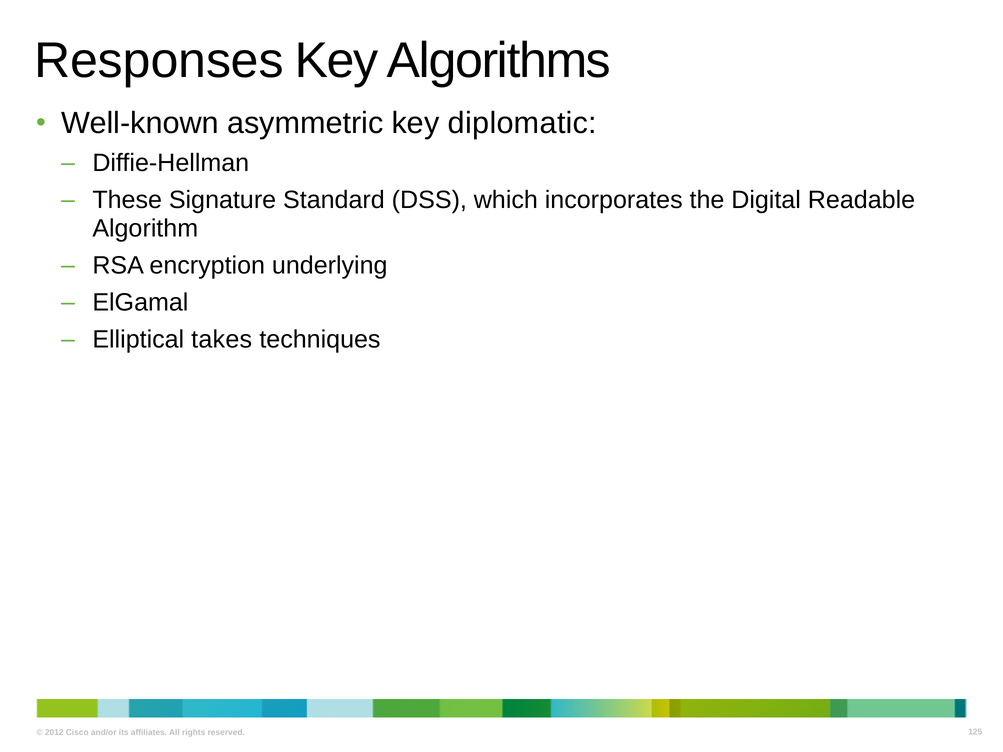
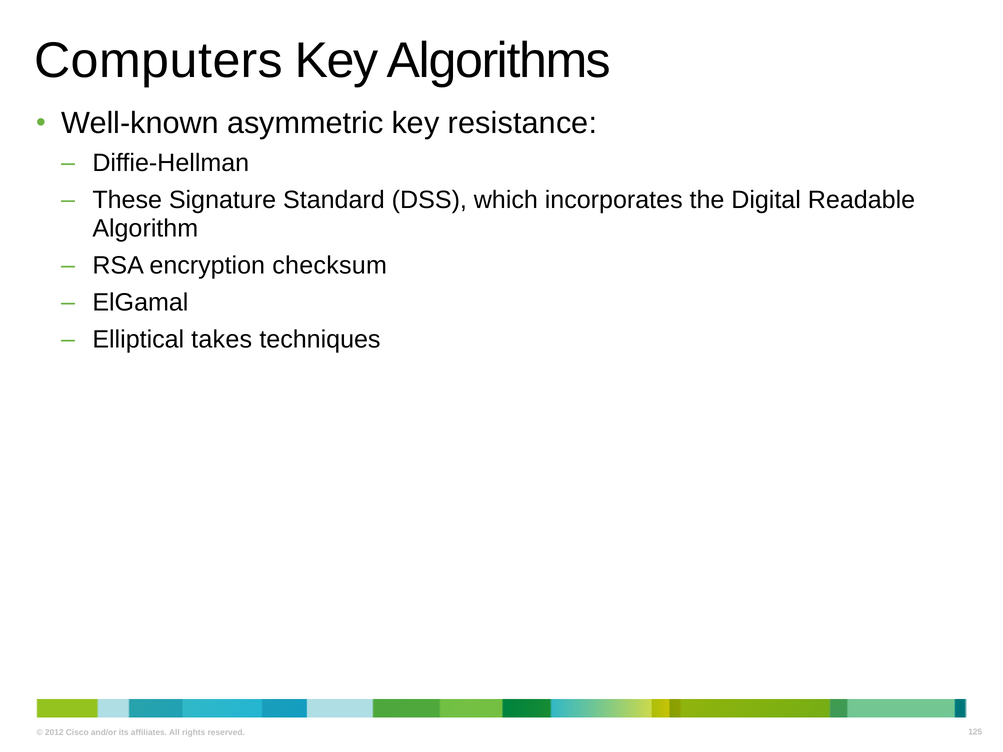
Responses: Responses -> Computers
diplomatic: diplomatic -> resistance
underlying: underlying -> checksum
